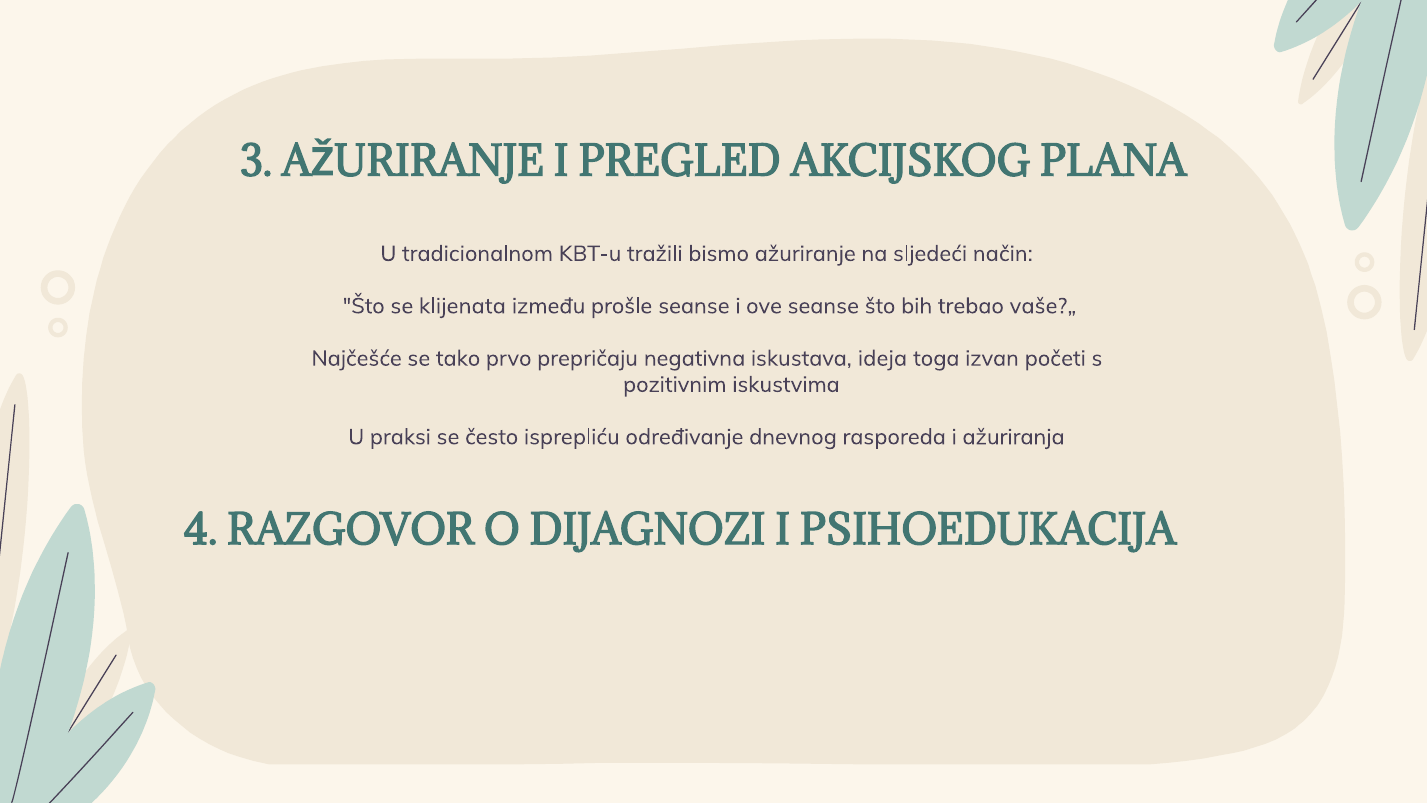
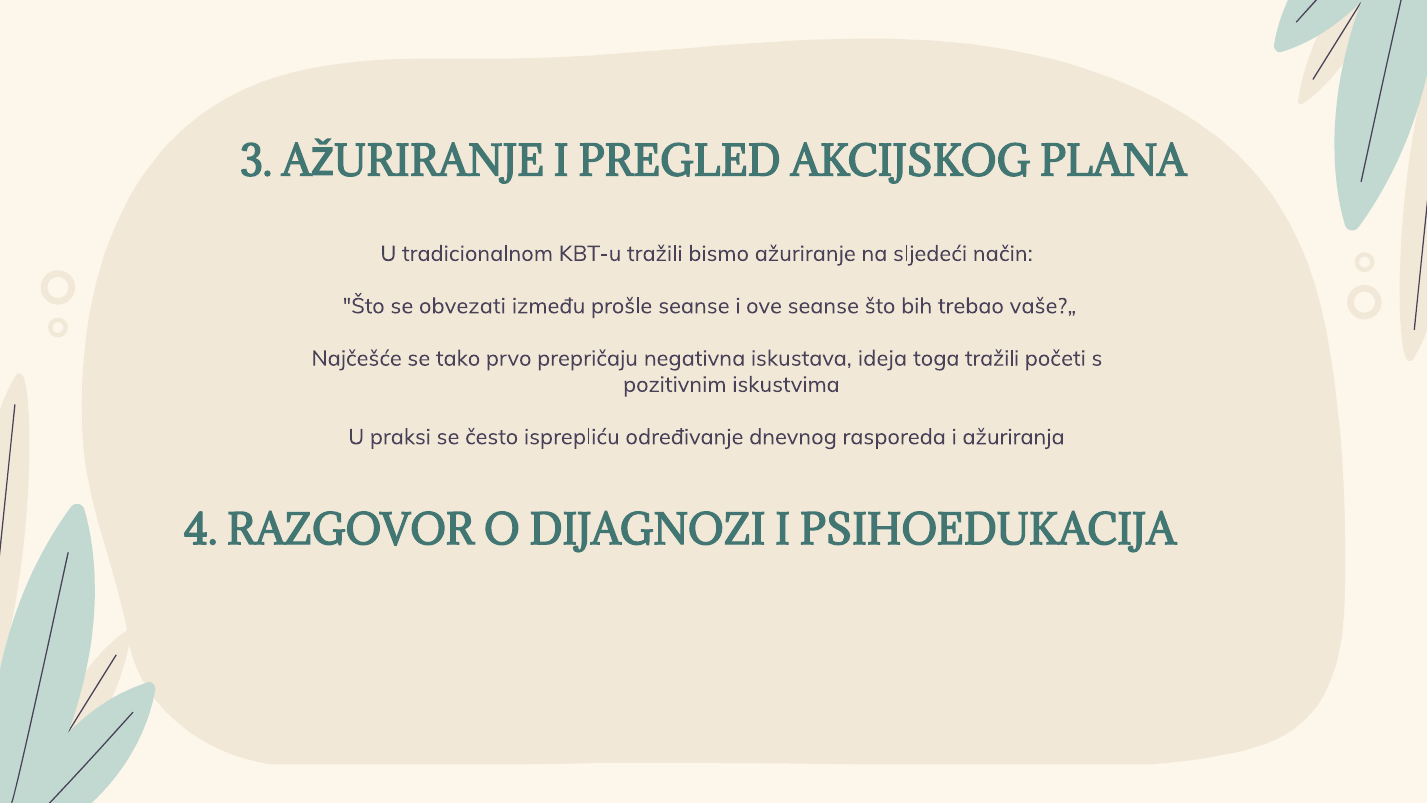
klijenata: klijenata -> obvezati
toga izvan: izvan -> tražili
